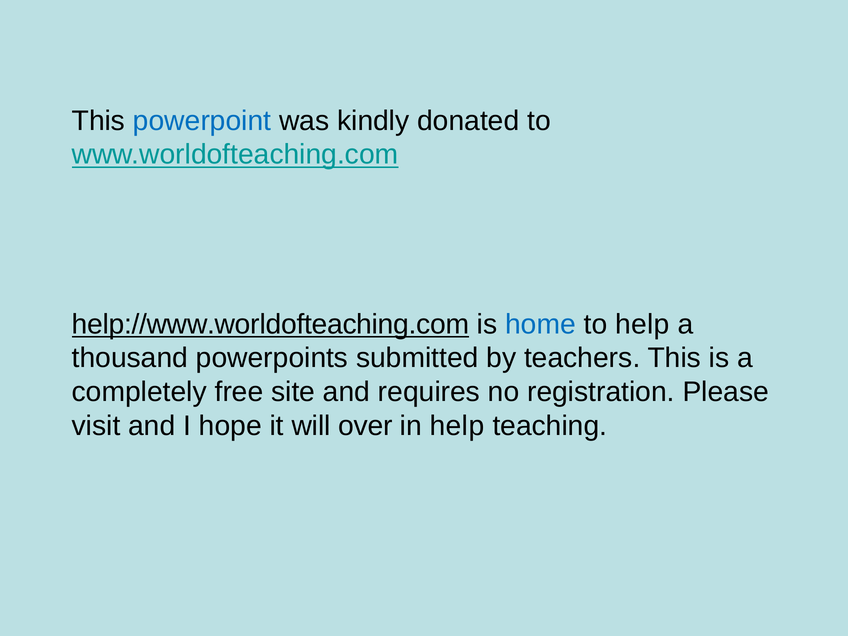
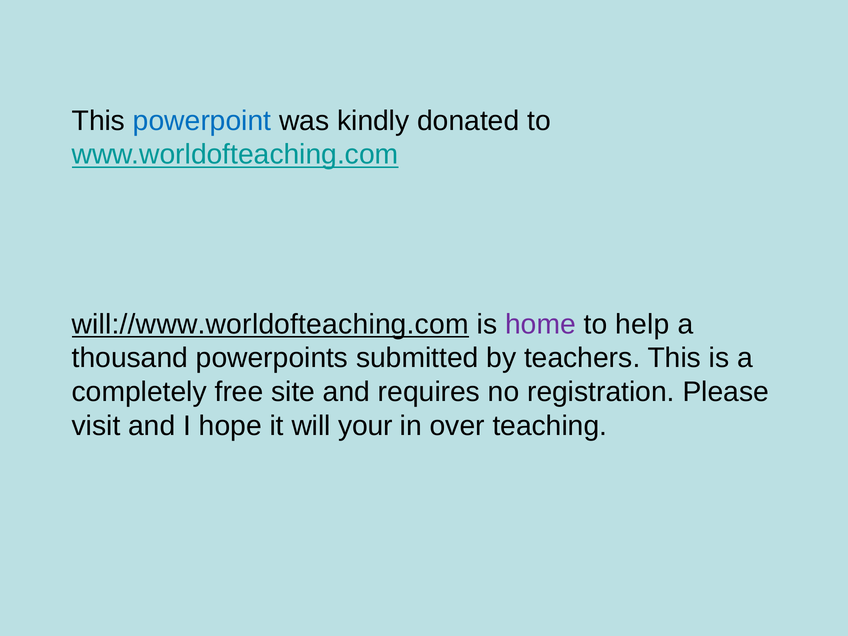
help://www.worldofteaching.com: help://www.worldofteaching.com -> will://www.worldofteaching.com
home colour: blue -> purple
over: over -> your
in help: help -> over
